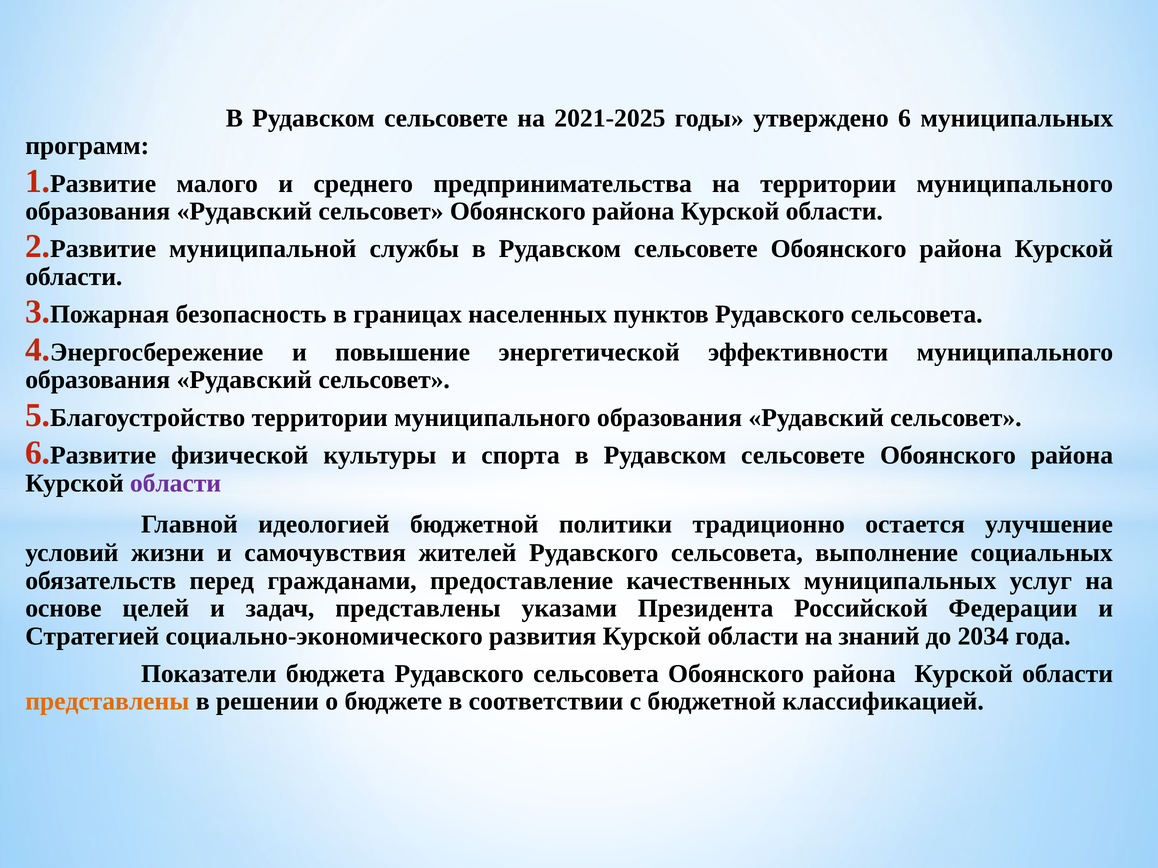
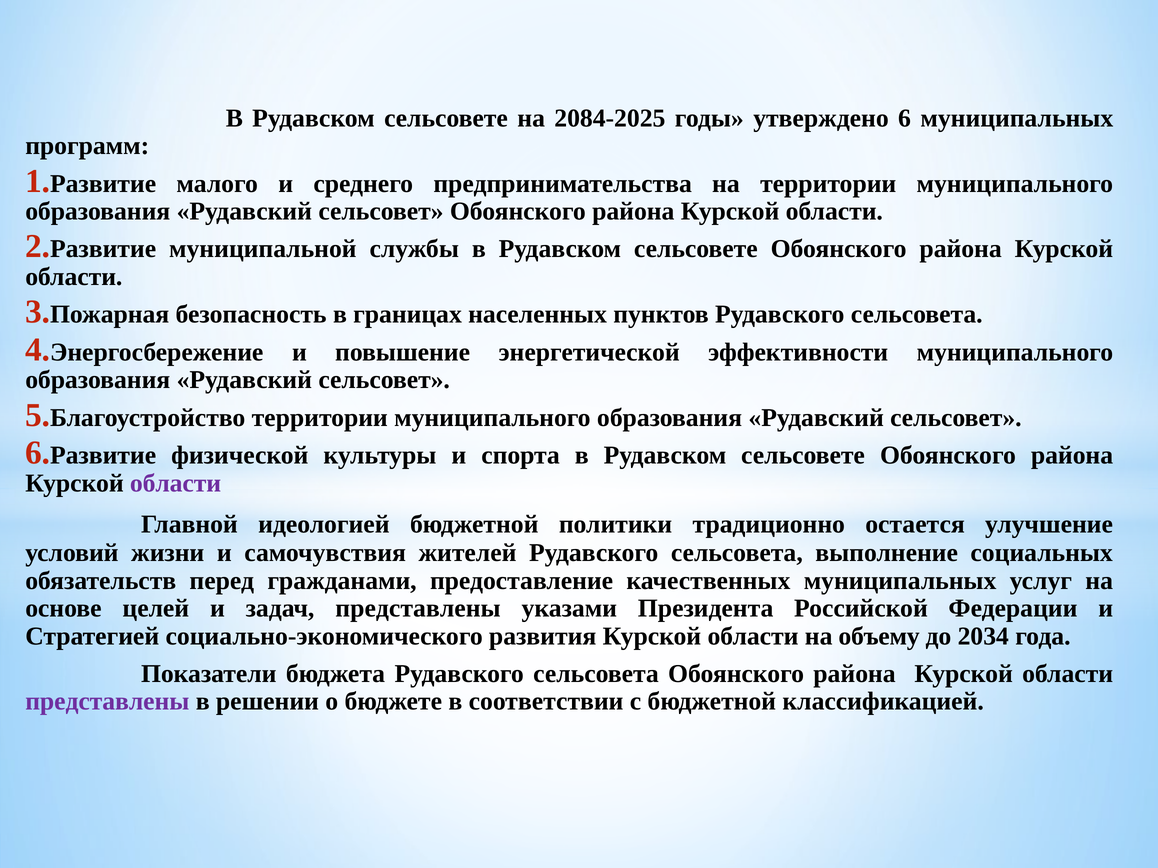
2021-2025: 2021-2025 -> 2084-2025
знаний: знаний -> объему
представлены at (107, 702) colour: orange -> purple
